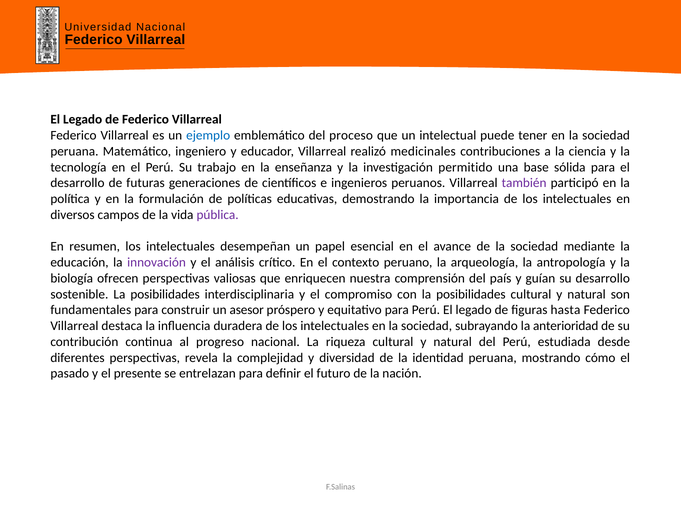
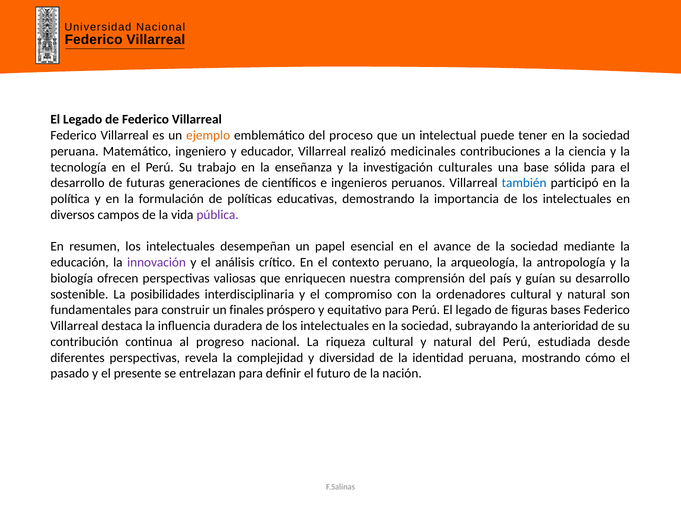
ejemplo colour: blue -> orange
permitido: permitido -> culturales
también colour: purple -> blue
con la posibilidades: posibilidades -> ordenadores
asesor: asesor -> finales
hasta: hasta -> bases
